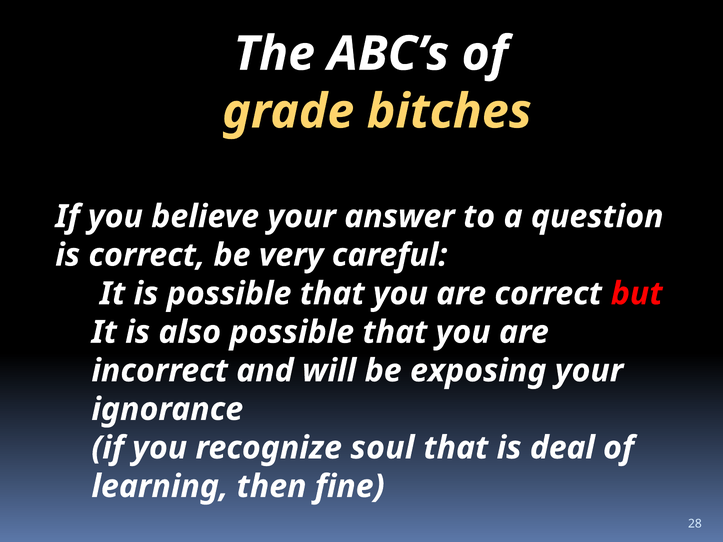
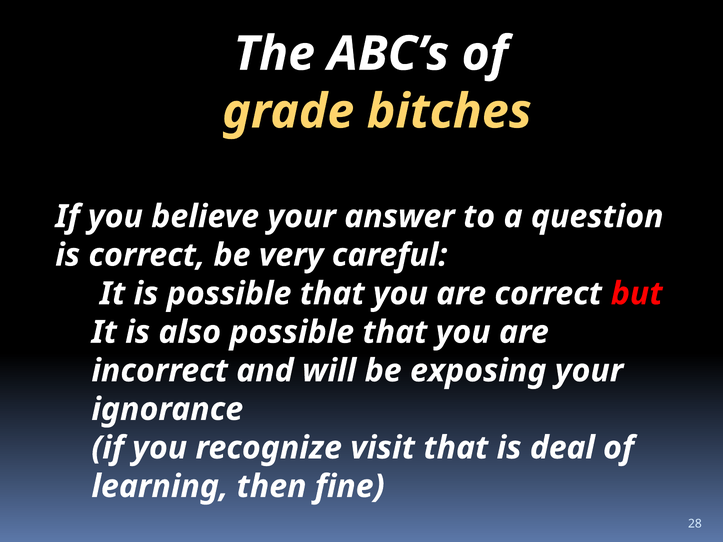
soul: soul -> visit
